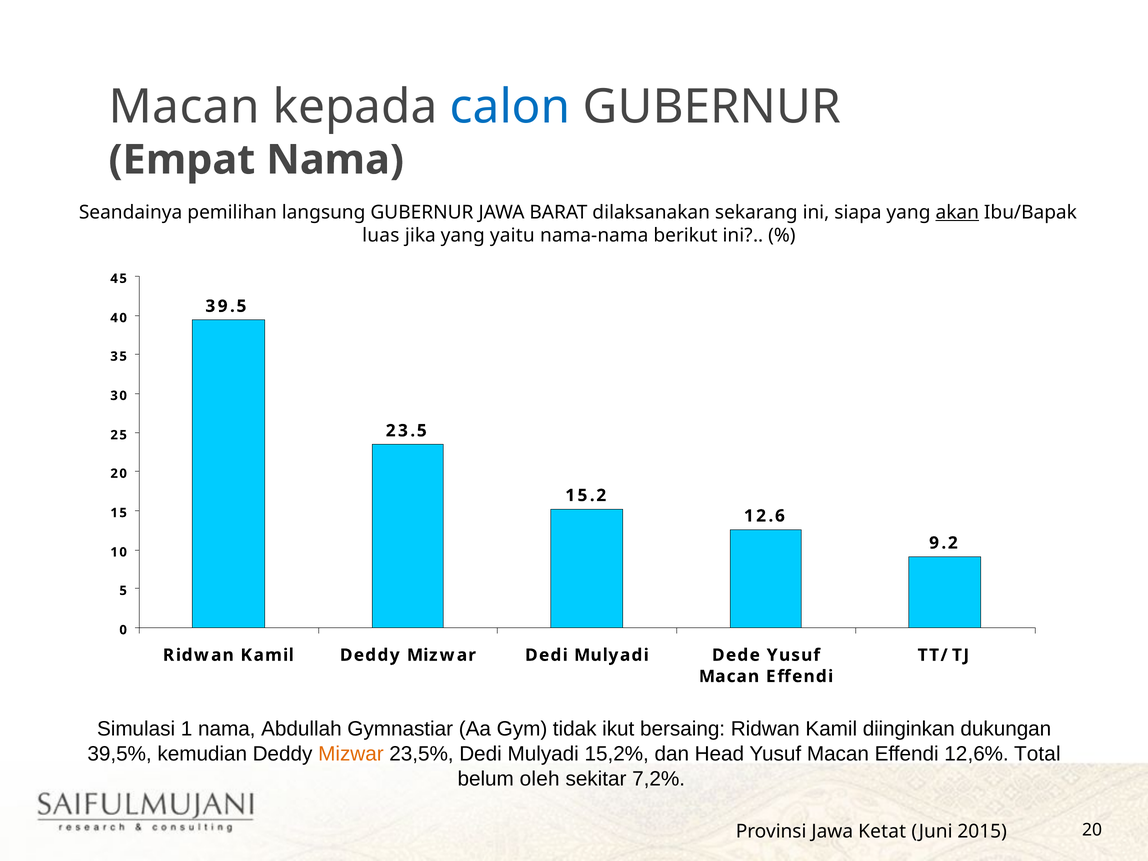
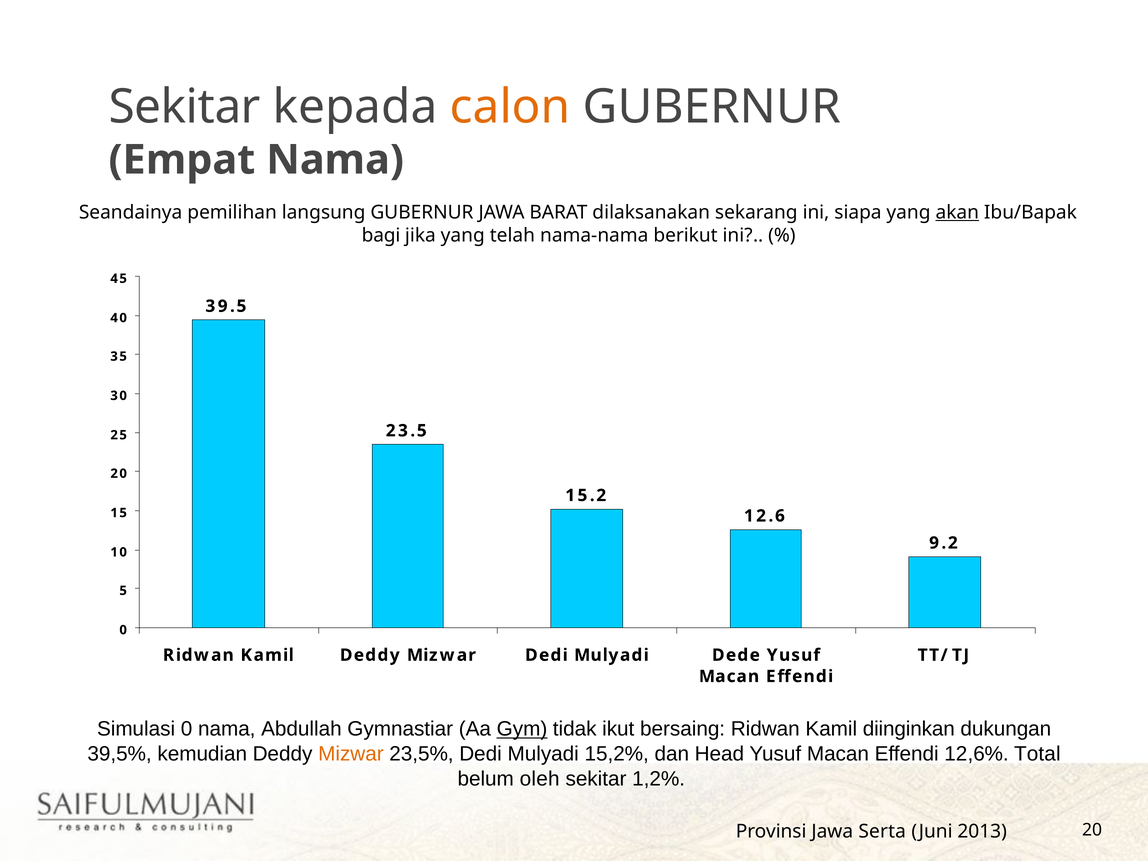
Macan at (184, 107): Macan -> Sekitar
calon colour: blue -> orange
luas: luas -> bagi
yaitu: yaitu -> telah
Simulasi 1: 1 -> 0
Gym underline: none -> present
7,2%: 7,2% -> 1,2%
Ketat: Ketat -> Serta
2015: 2015 -> 2013
